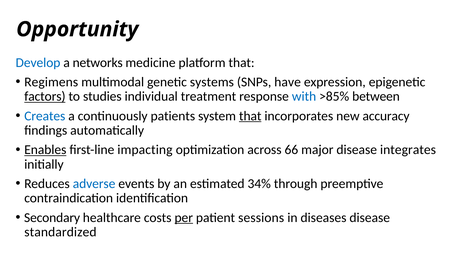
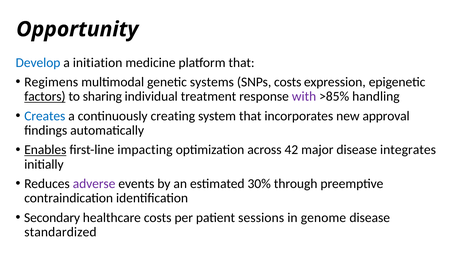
networks: networks -> initiation
SNPs have: have -> costs
studies: studies -> sharing
with colour: blue -> purple
between: between -> handling
patients: patients -> creating
that at (250, 116) underline: present -> none
accuracy: accuracy -> approval
66: 66 -> 42
adverse colour: blue -> purple
34%: 34% -> 30%
per underline: present -> none
diseases: diseases -> genome
